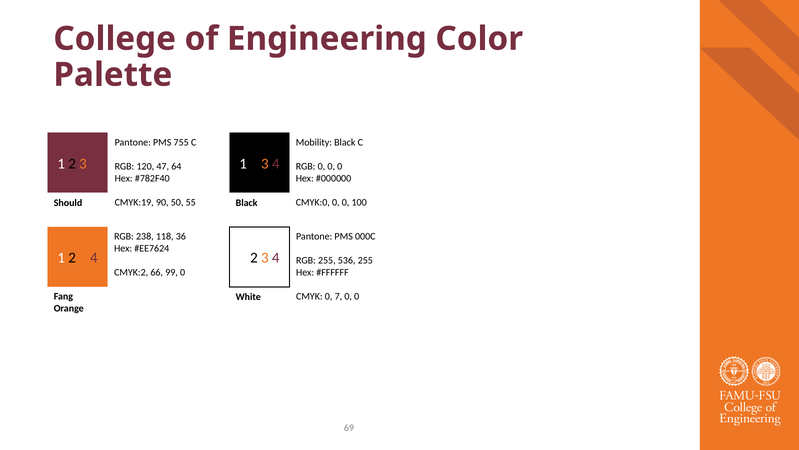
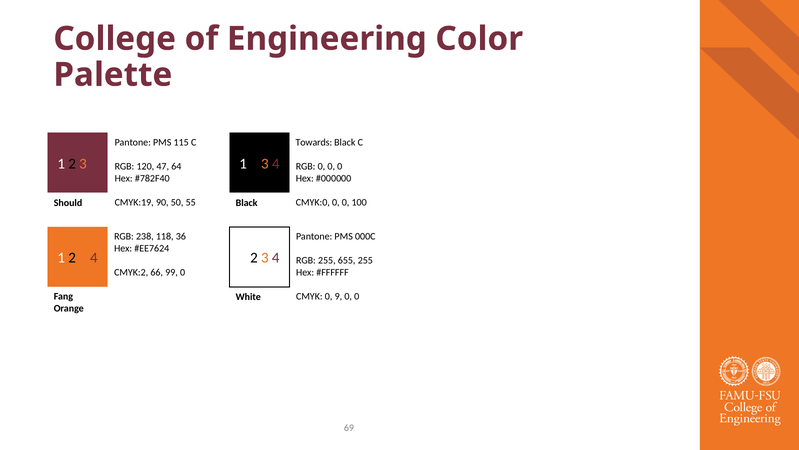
755: 755 -> 115
Mobility: Mobility -> Towards
536: 536 -> 655
7: 7 -> 9
